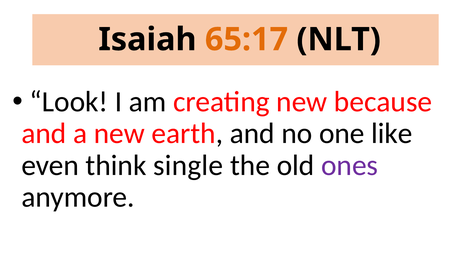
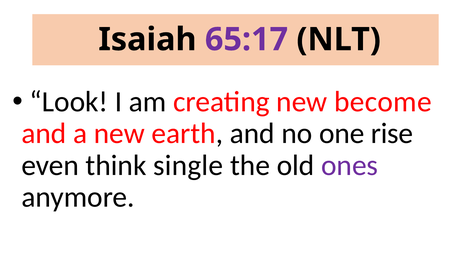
65:17 colour: orange -> purple
because: because -> become
like: like -> rise
